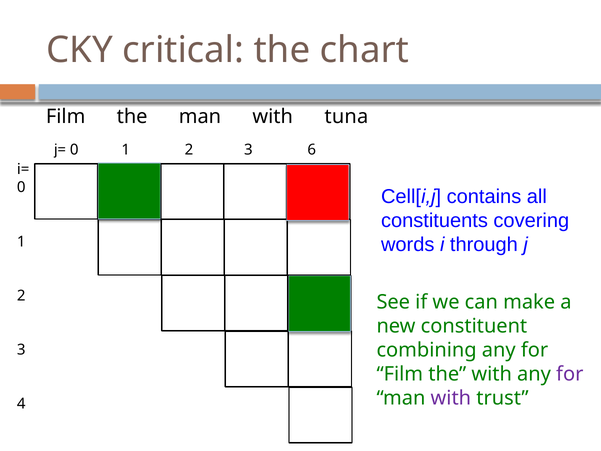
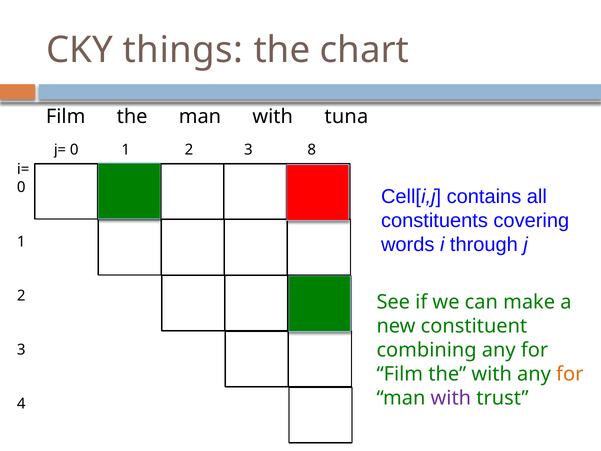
critical: critical -> things
6: 6 -> 8
for at (570, 374) colour: purple -> orange
